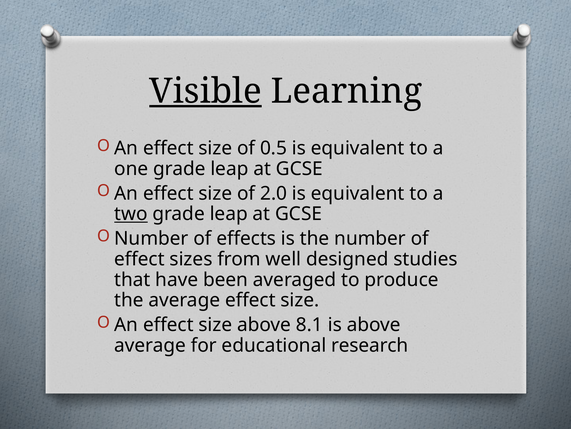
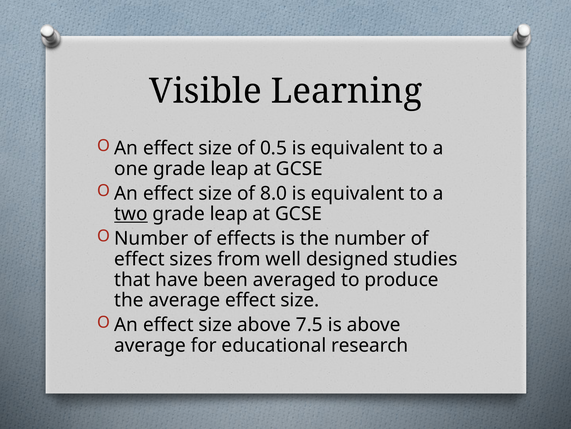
Visible underline: present -> none
2.0: 2.0 -> 8.0
8.1: 8.1 -> 7.5
